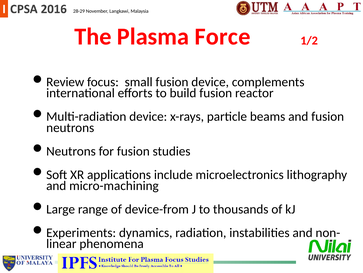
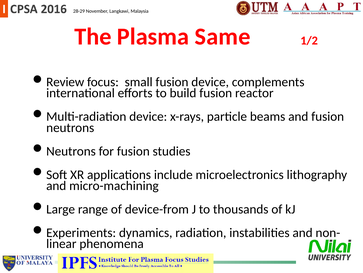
Force: Force -> Same
